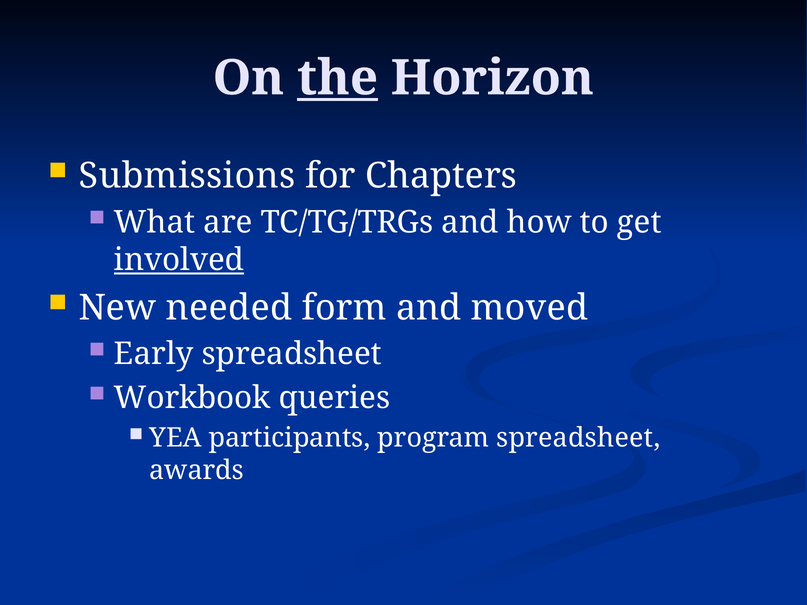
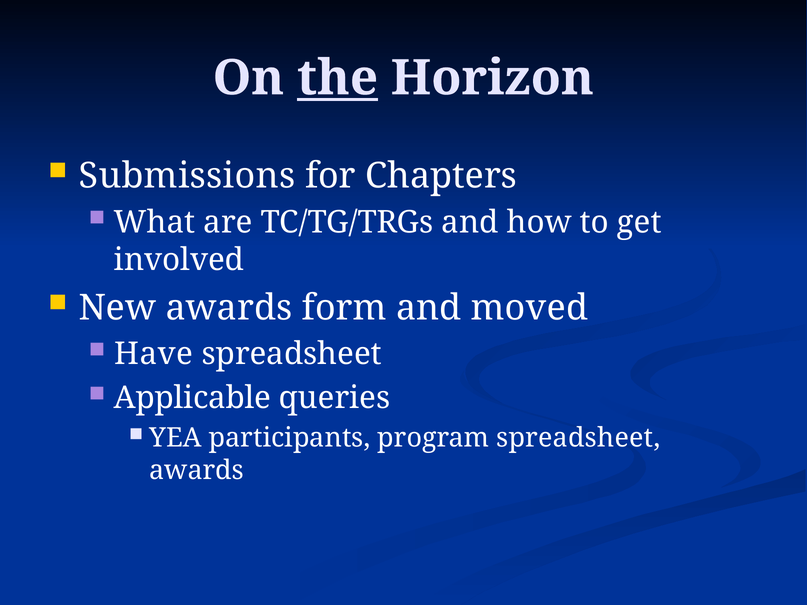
involved underline: present -> none
New needed: needed -> awards
Early: Early -> Have
Workbook: Workbook -> Applicable
